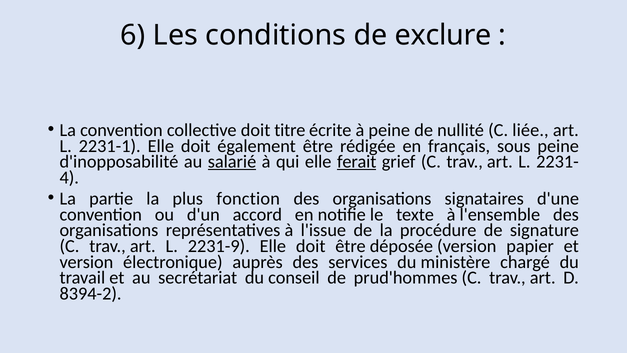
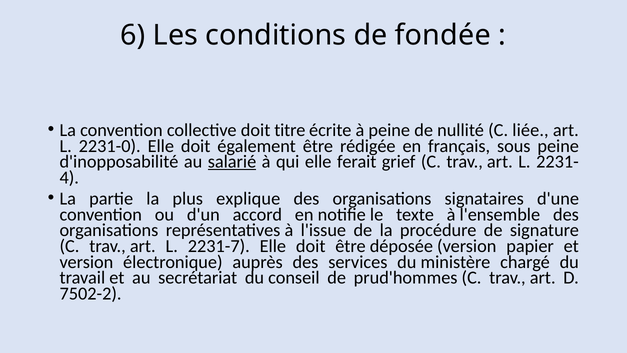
exclure: exclure -> fondée
2231-1: 2231-1 -> 2231-0
ferait underline: present -> none
fonction: fonction -> explique
2231-9: 2231-9 -> 2231-7
8394-2: 8394-2 -> 7502-2
